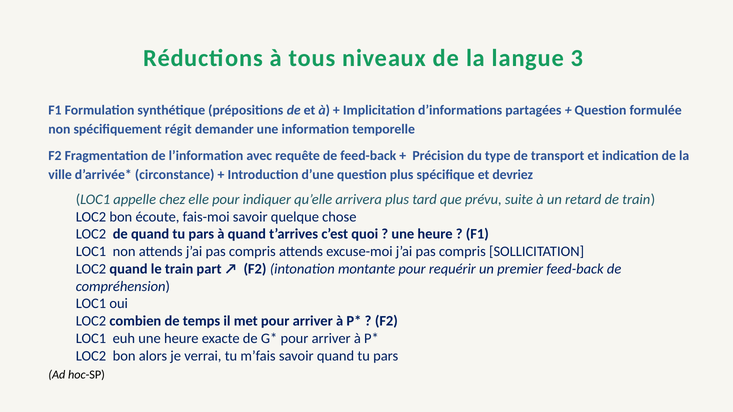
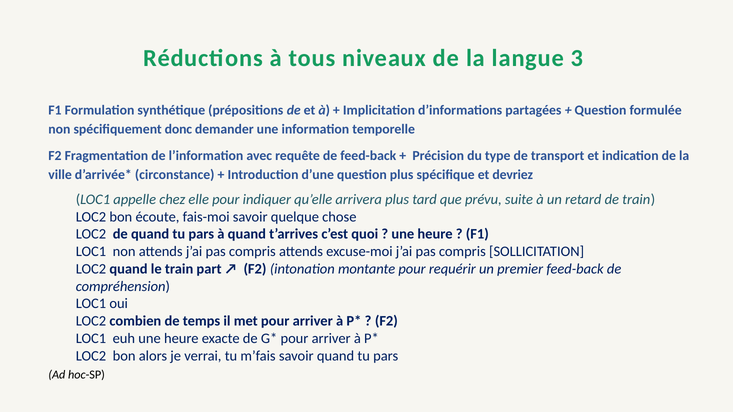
régit: régit -> donc
